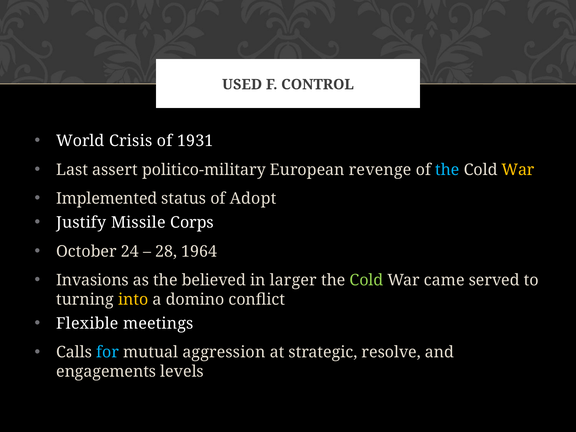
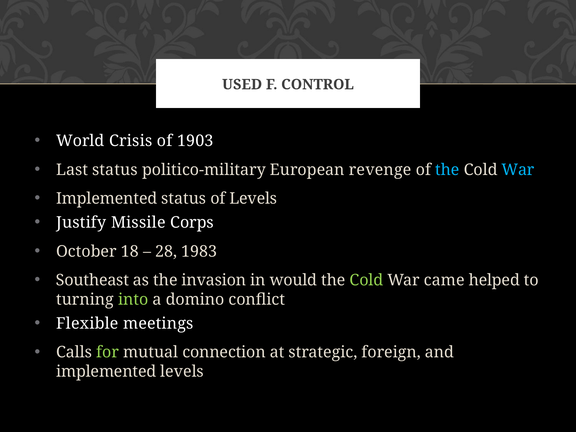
1931: 1931 -> 1903
Last assert: assert -> status
War at (518, 170) colour: yellow -> light blue
of Adopt: Adopt -> Levels
24: 24 -> 18
1964: 1964 -> 1983
Invasions: Invasions -> Southeast
believed: believed -> invasion
larger: larger -> would
served: served -> helped
into colour: yellow -> light green
for colour: light blue -> light green
aggression: aggression -> connection
resolve: resolve -> foreign
engagements at (106, 372): engagements -> implemented
